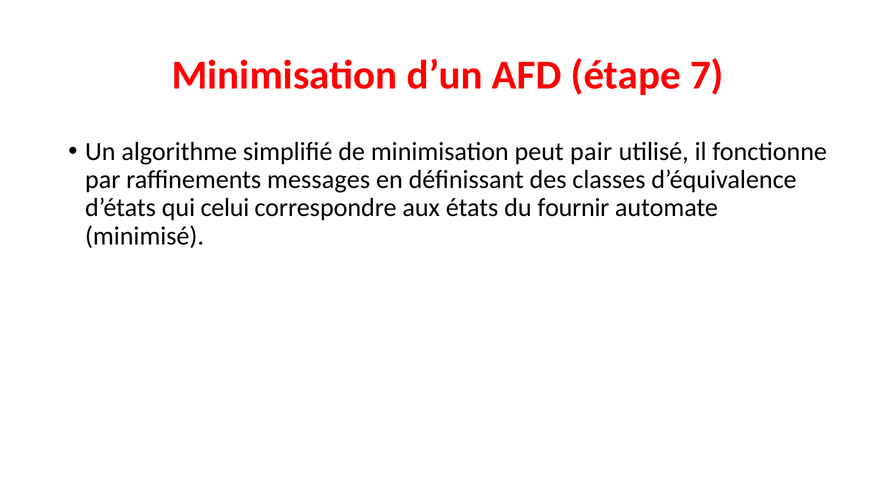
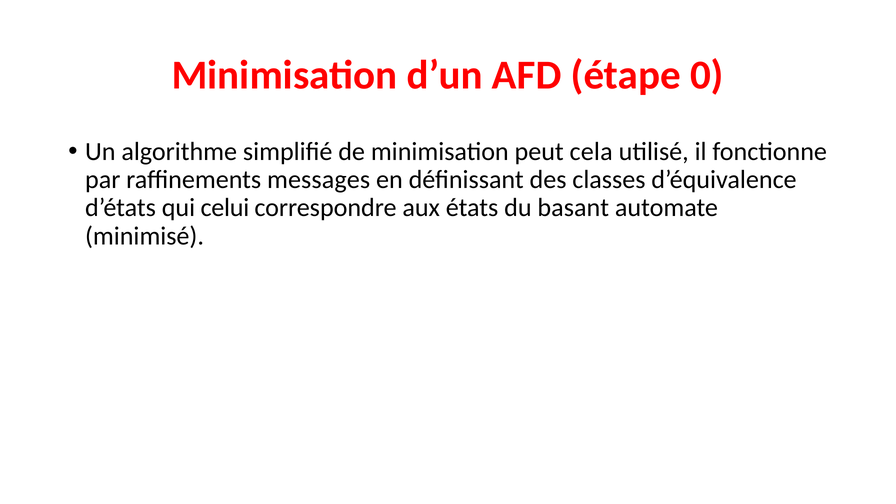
7: 7 -> 0
pair: pair -> cela
fournir: fournir -> basant
